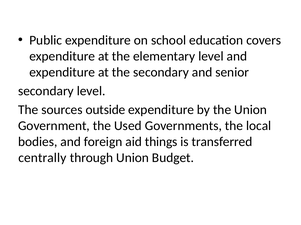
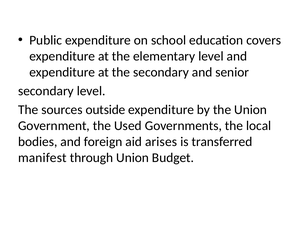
things: things -> arises
centrally: centrally -> manifest
